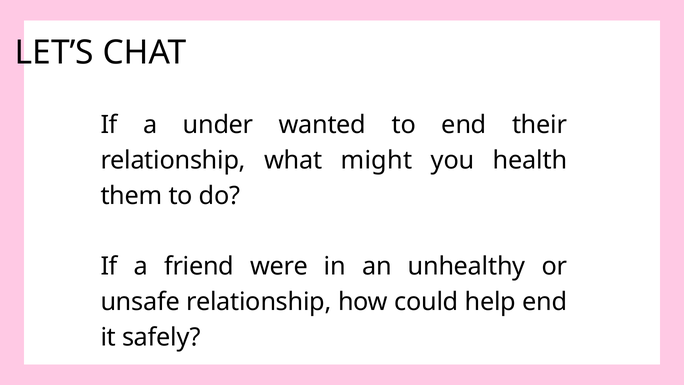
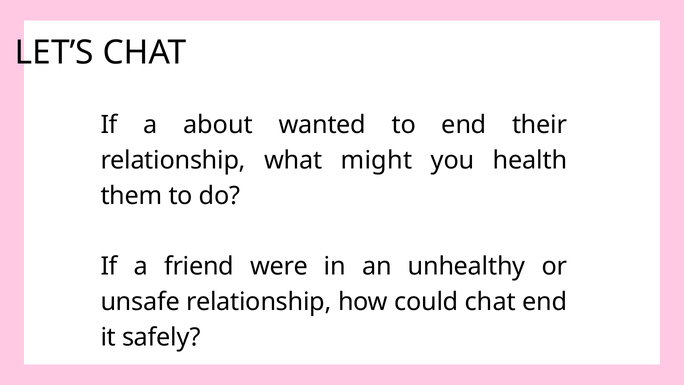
under: under -> about
could help: help -> chat
